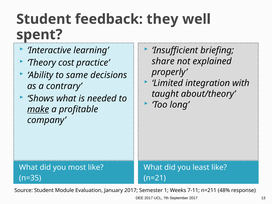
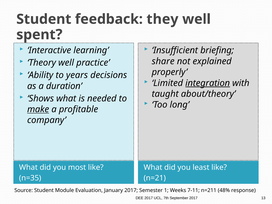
Theory cost: cost -> well
same: same -> years
integration underline: none -> present
contrary: contrary -> duration
